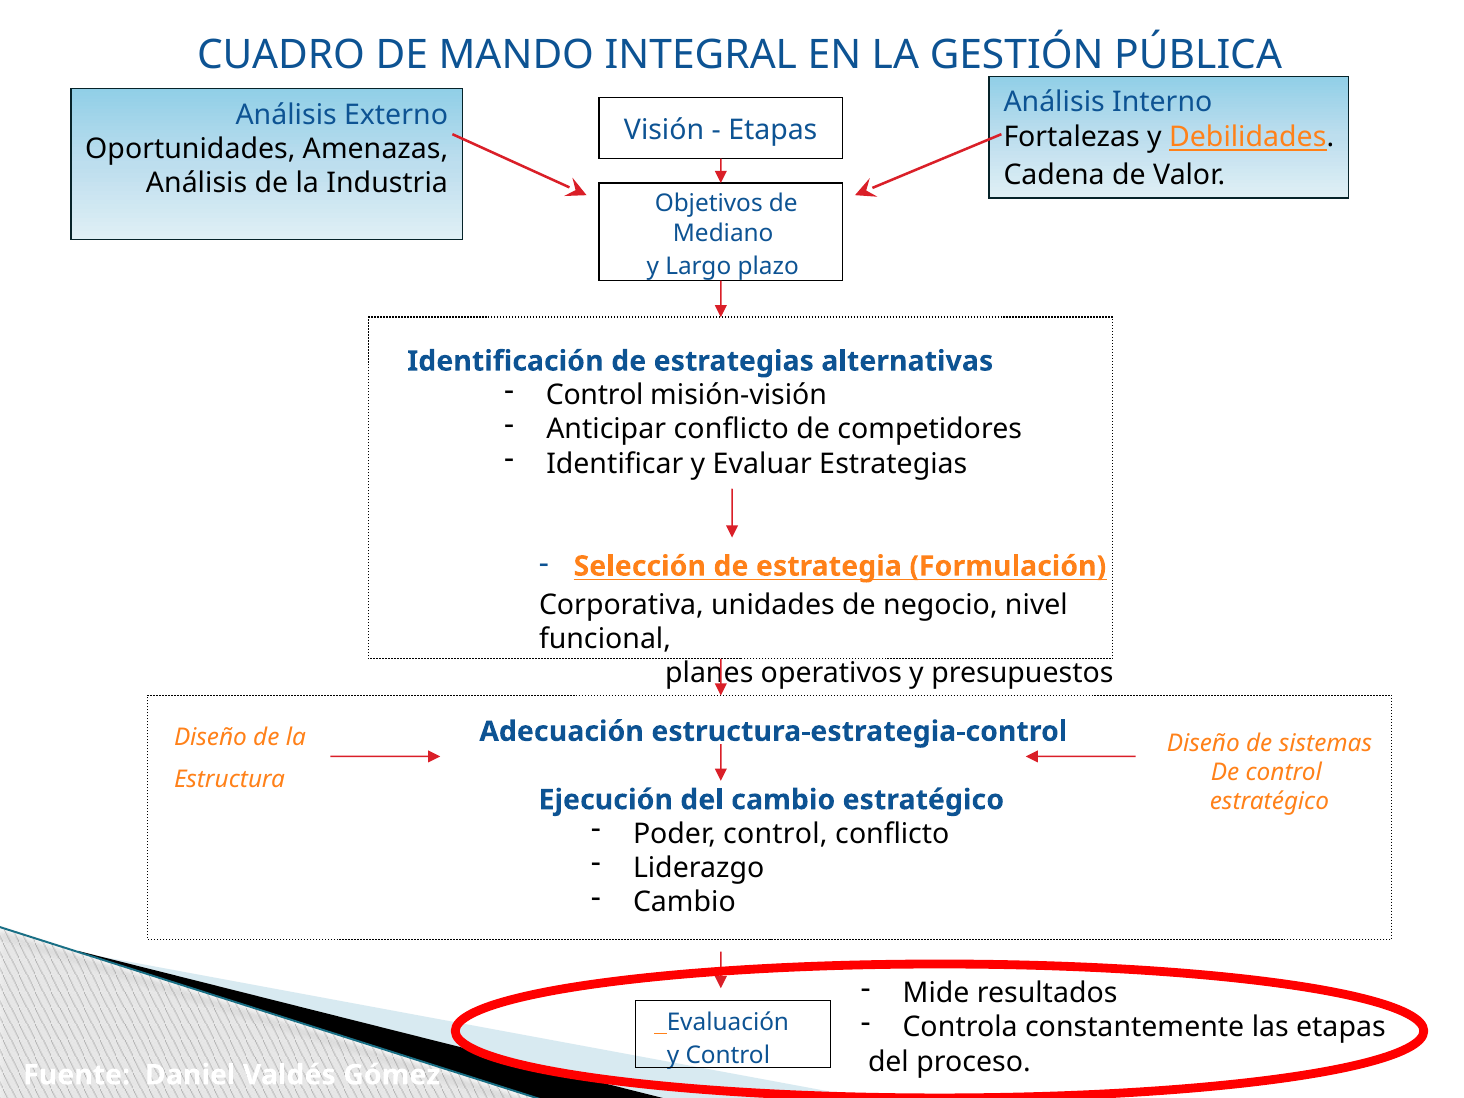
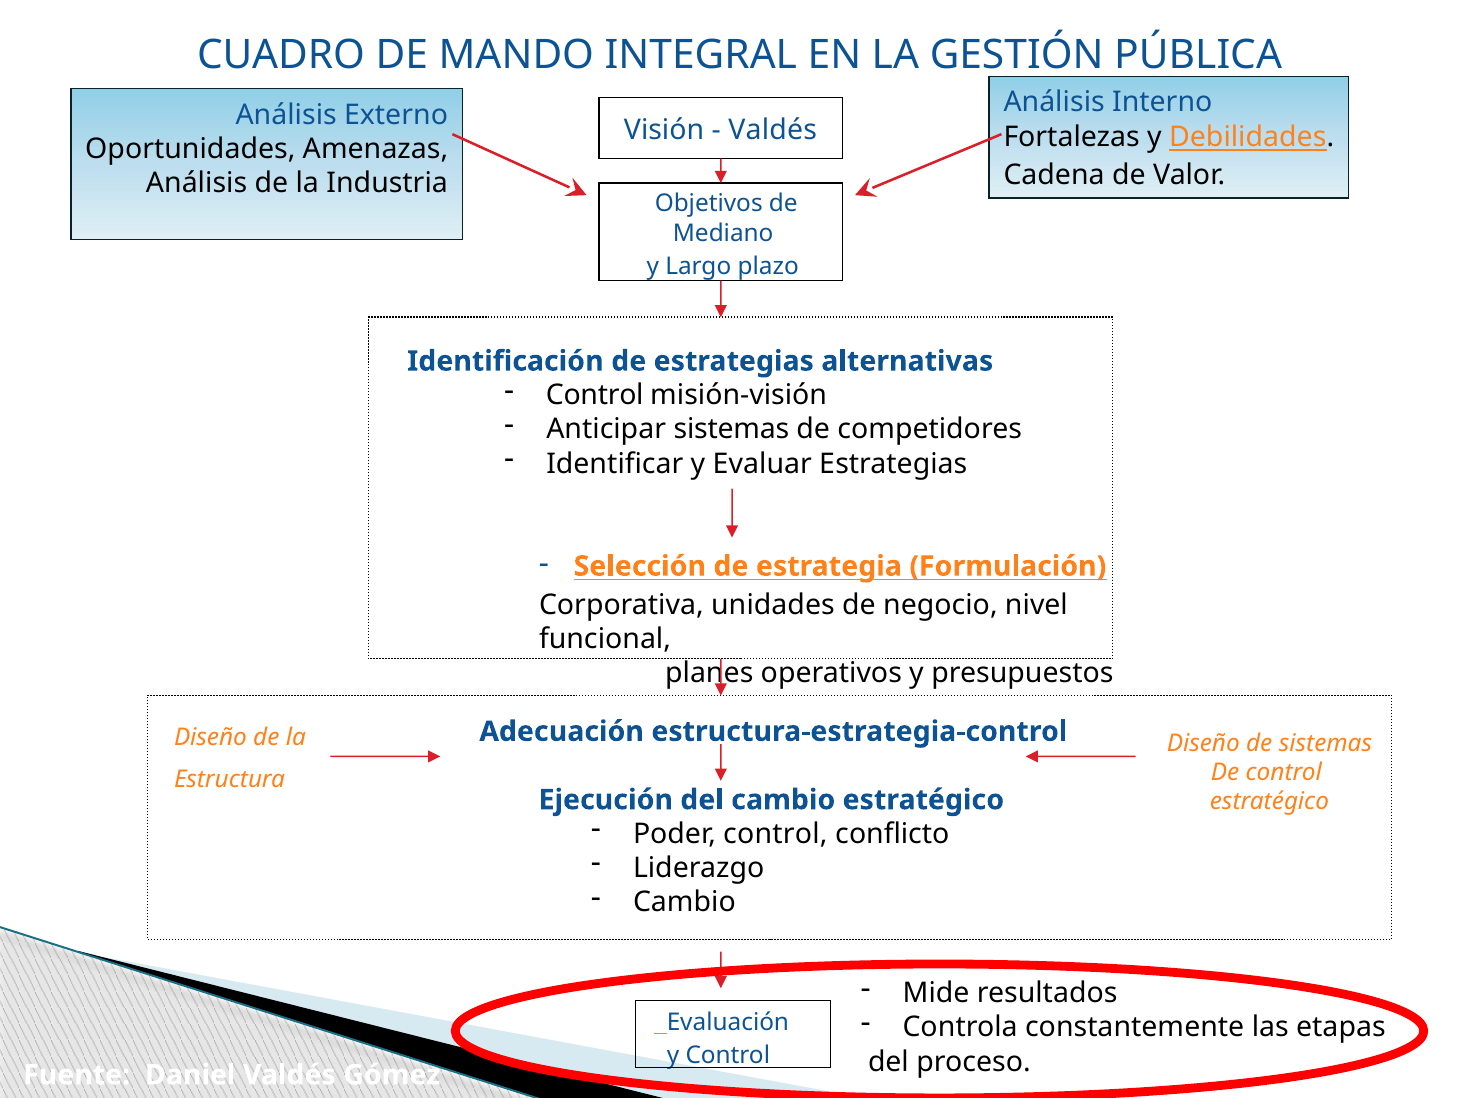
Etapas at (773, 130): Etapas -> Valdés
Anticipar conflicto: conflicto -> sistemas
